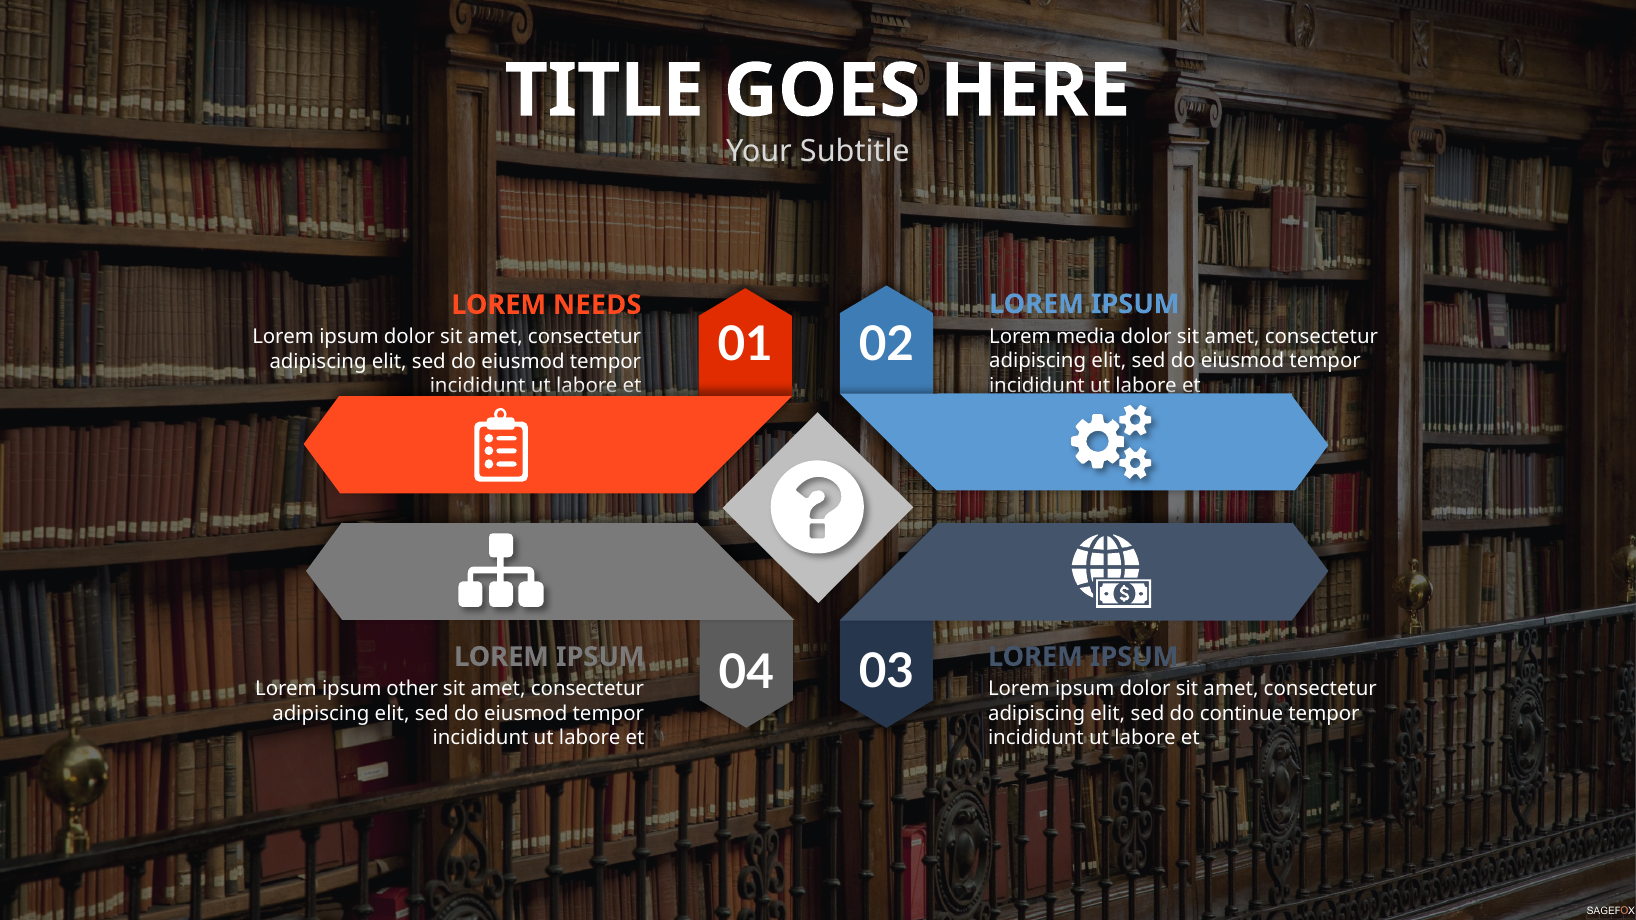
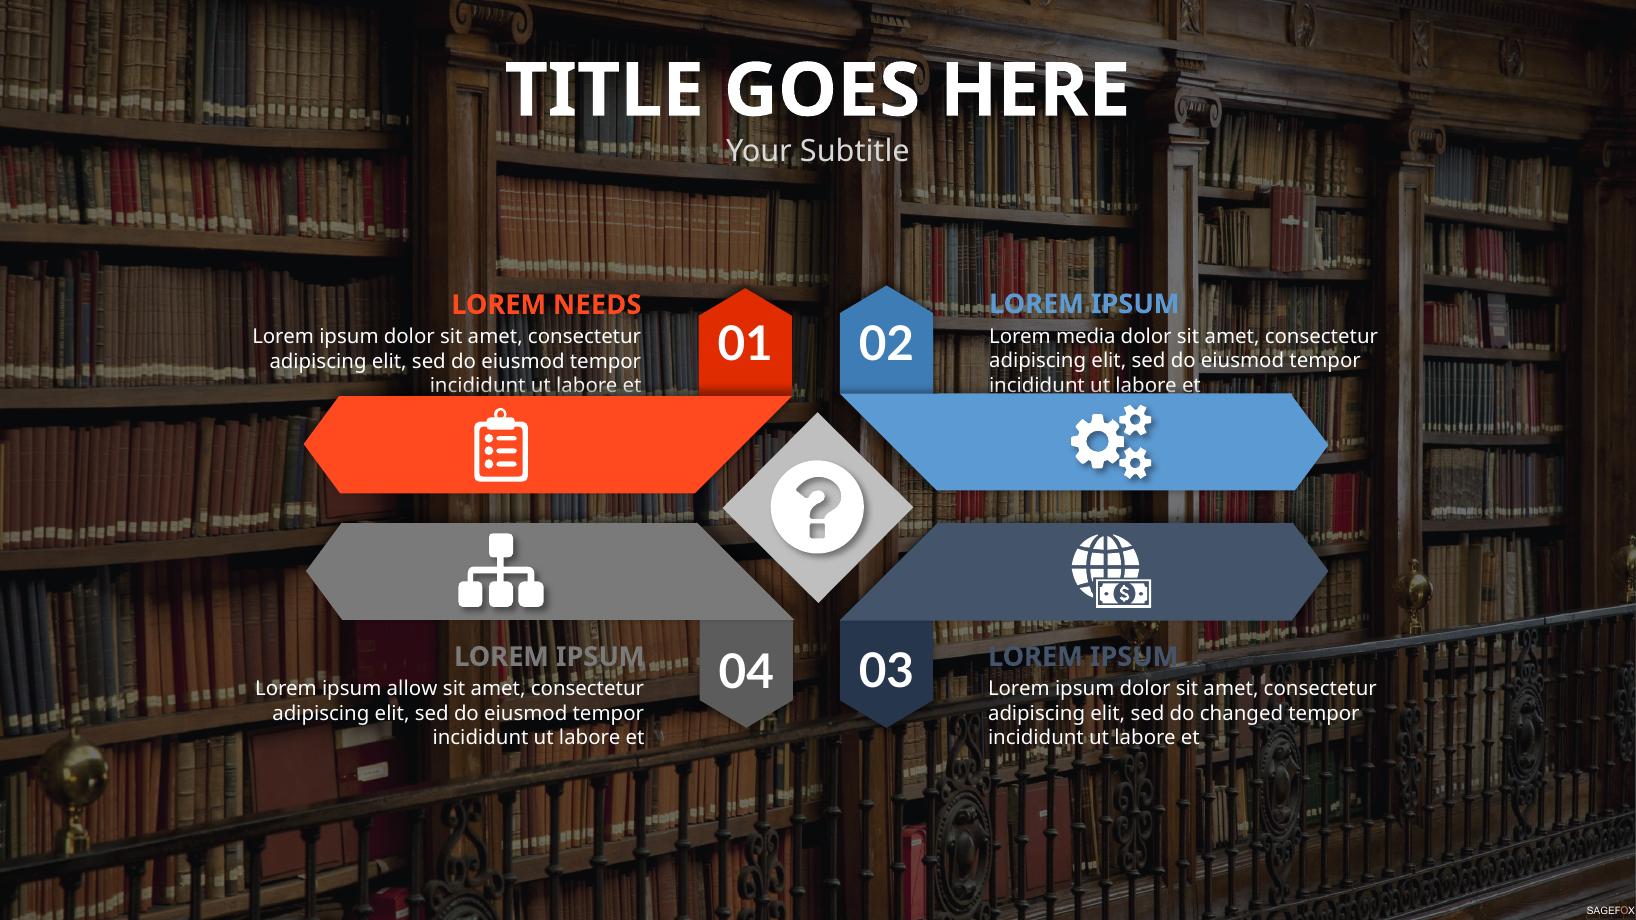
other: other -> allow
continue: continue -> changed
